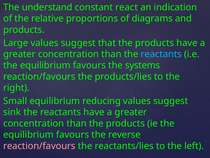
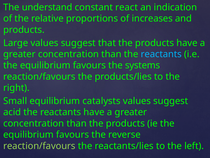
diagrams: diagrams -> increases
reducing: reducing -> catalysts
sink: sink -> acid
reaction/favours at (39, 145) colour: pink -> light green
